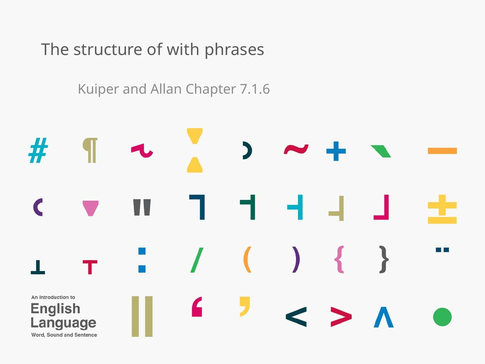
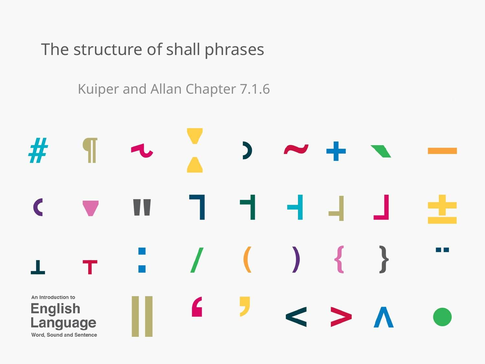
with: with -> shall
